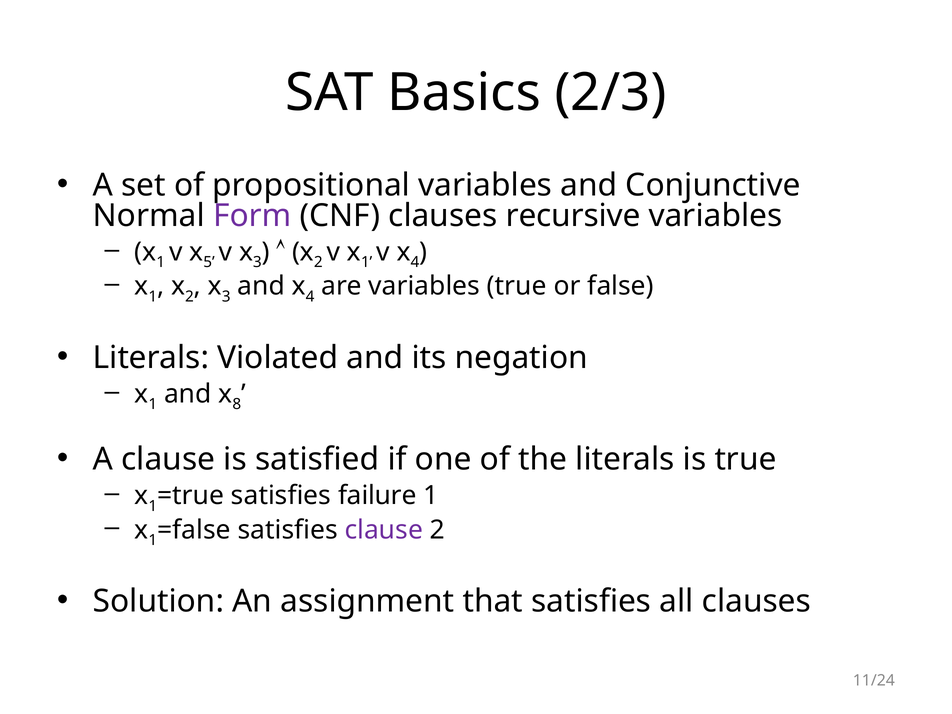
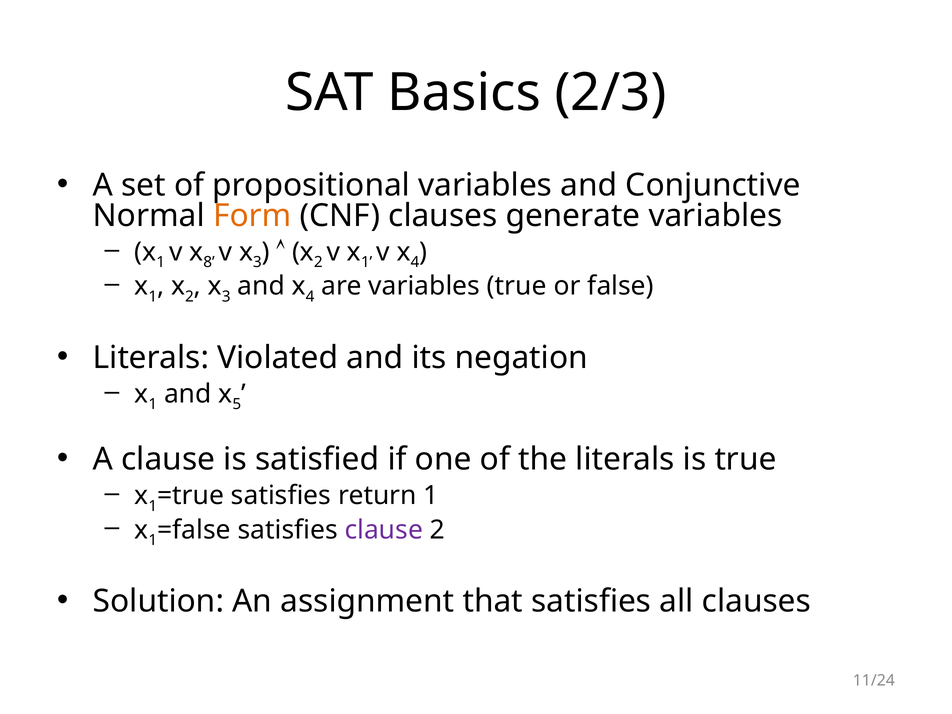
Form colour: purple -> orange
recursive: recursive -> generate
5: 5 -> 8
8: 8 -> 5
failure: failure -> return
